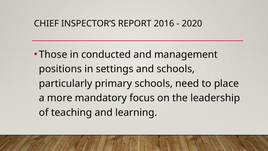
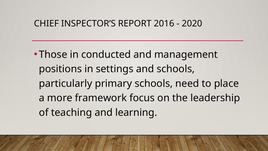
mandatory: mandatory -> framework
